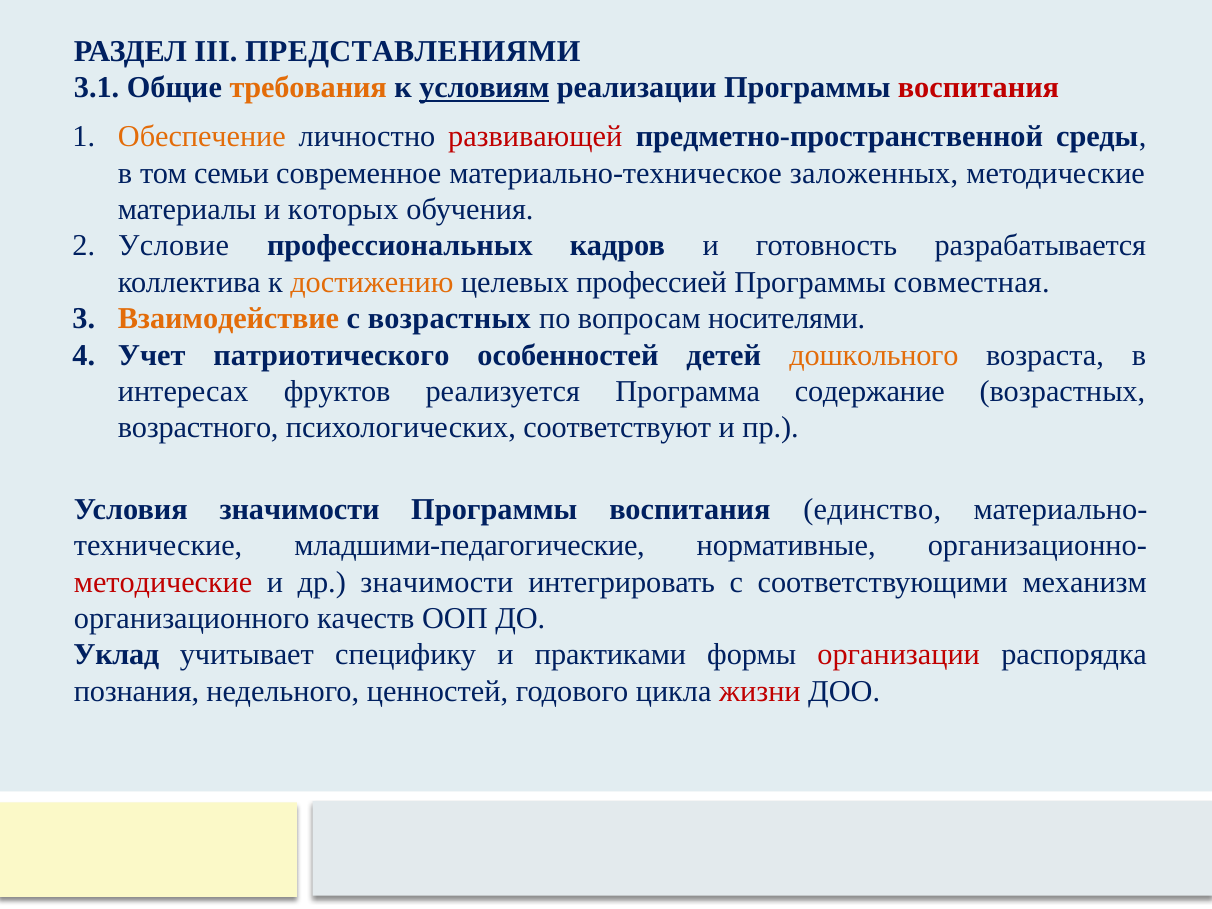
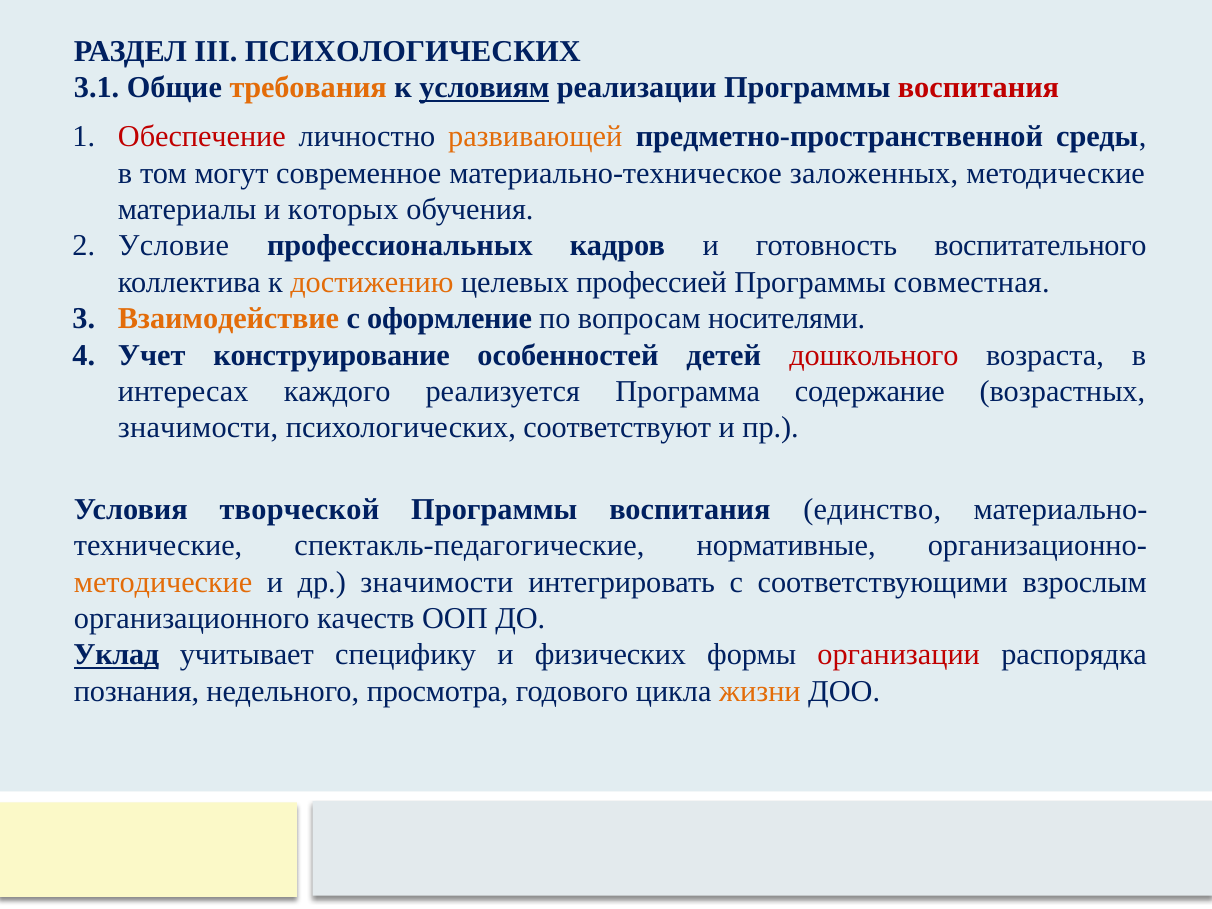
III ПРЕДСТАВЛЕНИЯМИ: ПРЕДСТАВЛЕНИЯМИ -> ПСИХОЛОГИЧЕСКИХ
Обеспечение colour: orange -> red
развивающей colour: red -> orange
семьи: семьи -> могут
разрабатывается: разрабатывается -> воспитательного
с возрастных: возрастных -> оформление
патриотического: патриотического -> конструирование
дошкольного colour: orange -> red
фруктов: фруктов -> каждого
возрастного at (198, 428): возрастного -> значимости
Условия значимости: значимости -> творческой
младшими-педагогические: младшими-педагогические -> спектакль-педагогические
методические at (163, 582) colour: red -> orange
механизм: механизм -> взрослым
Уклад underline: none -> present
практиками: практиками -> физических
ценностей: ценностей -> просмотра
жизни colour: red -> orange
